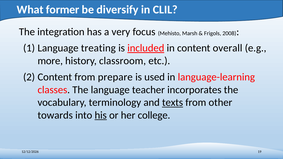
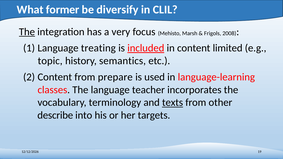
The at (27, 32) underline: none -> present
overall: overall -> limited
more: more -> topic
classroom: classroom -> semantics
towards: towards -> describe
his underline: present -> none
college: college -> targets
